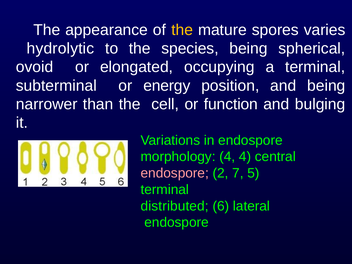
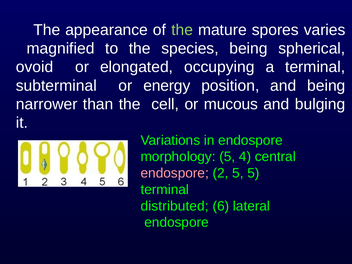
the at (182, 30) colour: yellow -> light green
hydrolytic: hydrolytic -> magnified
function: function -> mucous
morphology 4: 4 -> 5
2 7: 7 -> 5
